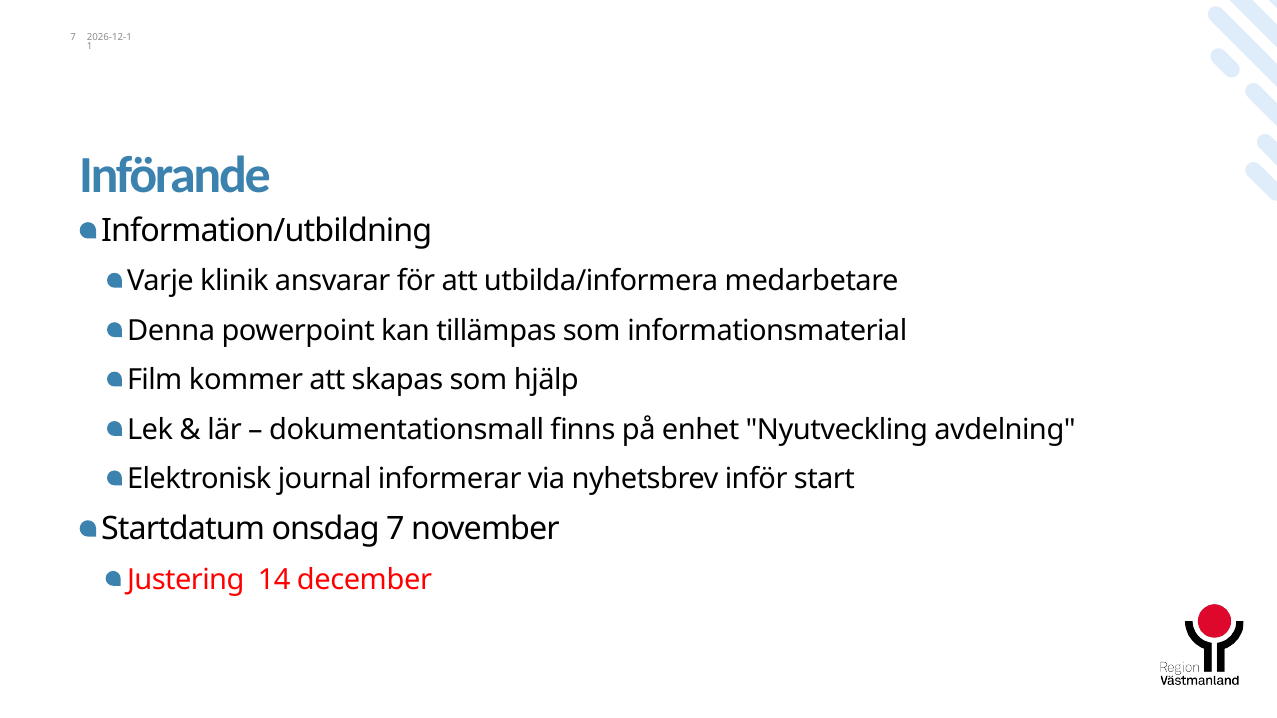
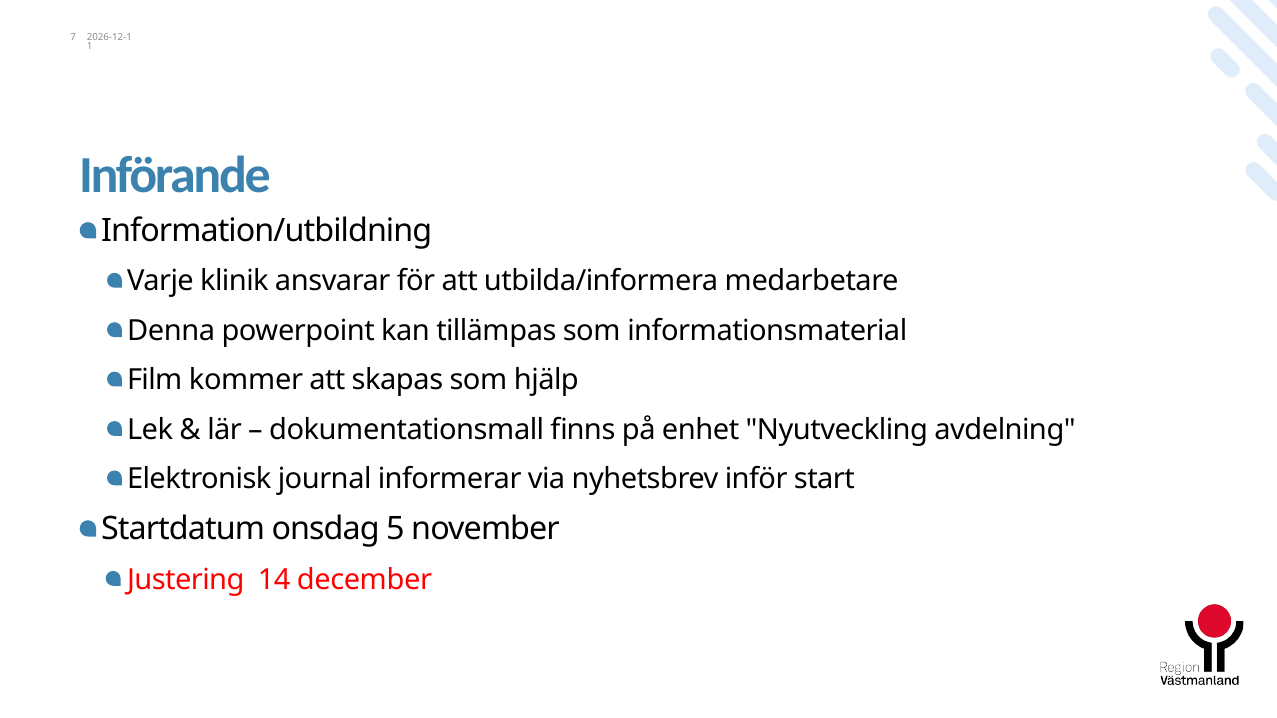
onsdag 7: 7 -> 5
